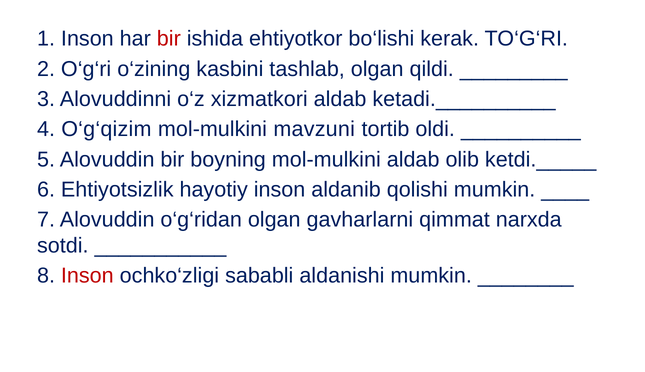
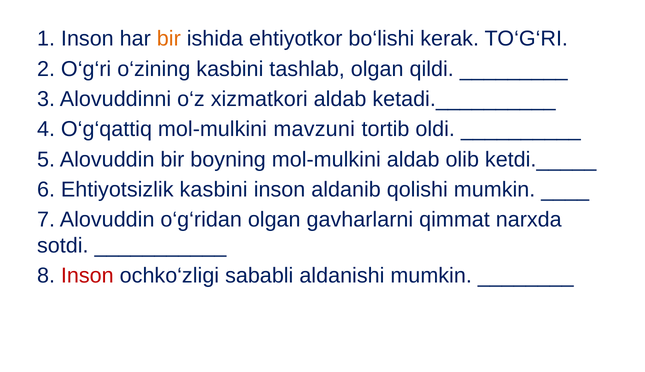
bir at (169, 39) colour: red -> orange
O‘g‘qizim: O‘g‘qizim -> O‘g‘qattiq
Ehtiyotsizlik hayotiy: hayotiy -> kasbini
